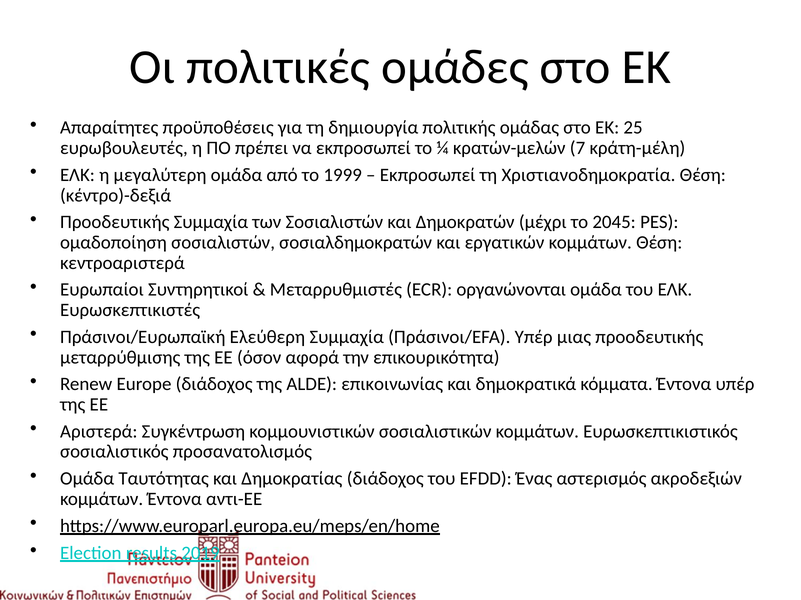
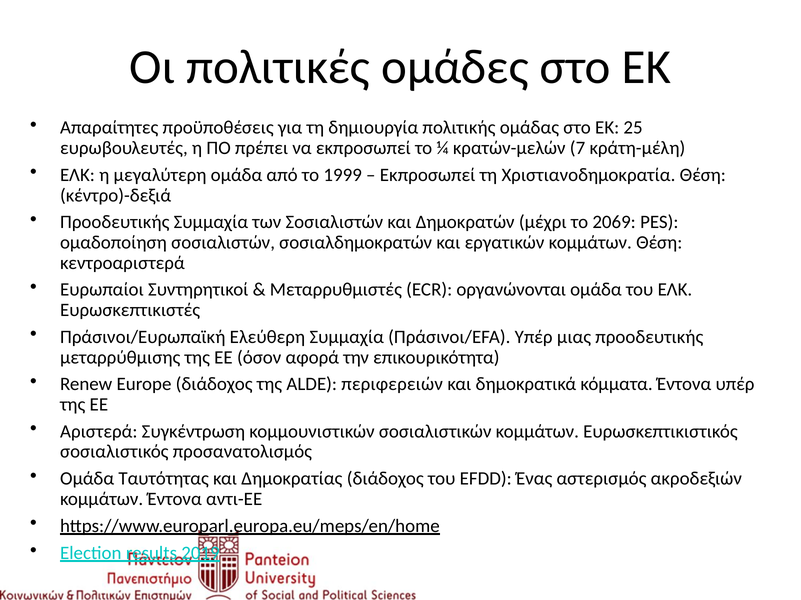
2045: 2045 -> 2069
επικοινωνίας: επικοινωνίας -> περιφερειών
